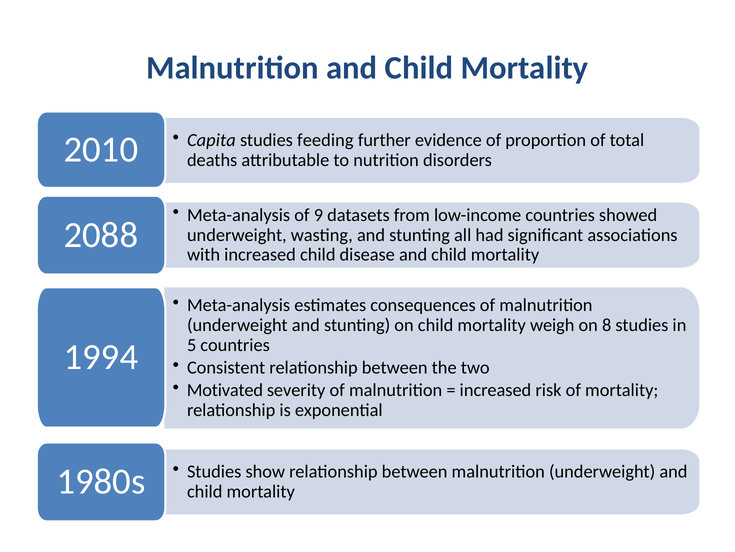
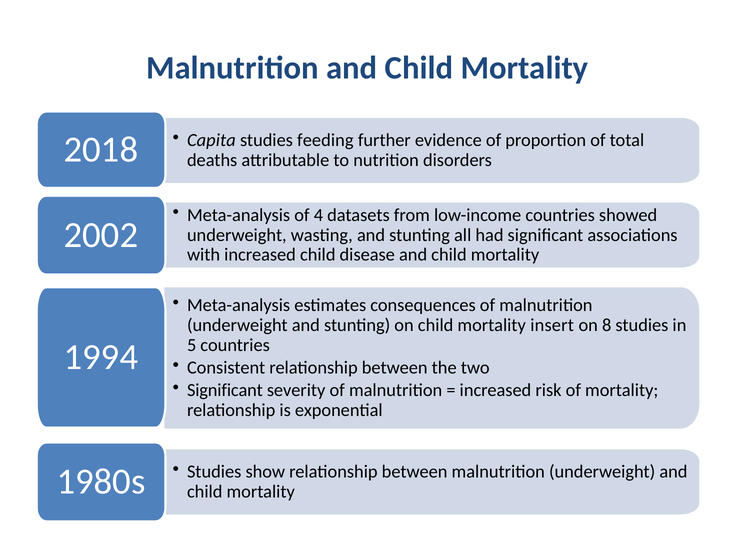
2010: 2010 -> 2018
9: 9 -> 4
2088: 2088 -> 2002
weigh: weigh -> insert
Motivated at (225, 390): Motivated -> Significant
